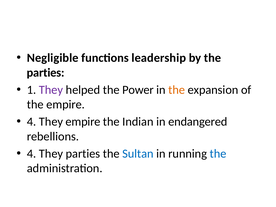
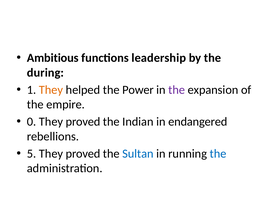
Negligible: Negligible -> Ambitious
parties at (46, 73): parties -> during
They at (51, 90) colour: purple -> orange
the at (177, 90) colour: orange -> purple
4 at (32, 122): 4 -> 0
empire at (83, 122): empire -> proved
4 at (32, 154): 4 -> 5
parties at (83, 154): parties -> proved
